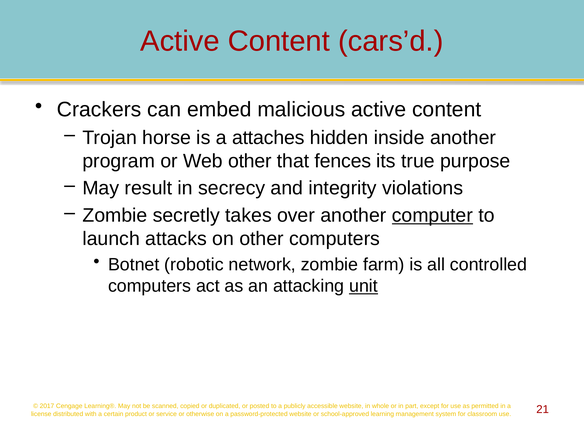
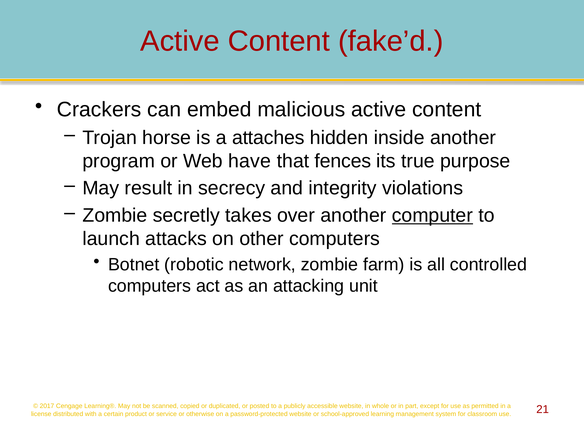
cars’d: cars’d -> fake’d
Web other: other -> have
unit underline: present -> none
